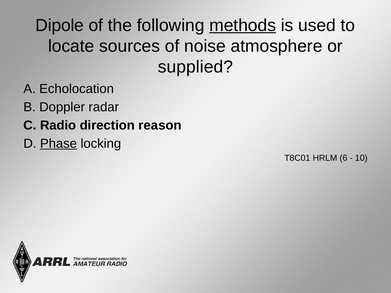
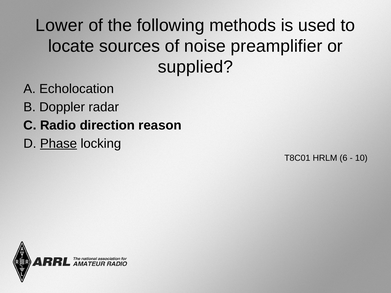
Dipole: Dipole -> Lower
methods underline: present -> none
atmosphere: atmosphere -> preamplifier
